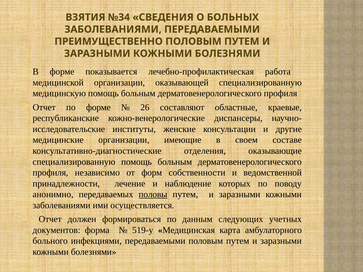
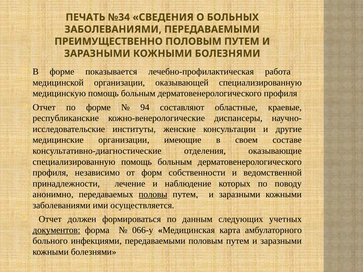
ВЗЯТИЯ: ВЗЯТИЯ -> ПЕЧАТЬ
26: 26 -> 94
документов underline: none -> present
519-у: 519-у -> 066-у
